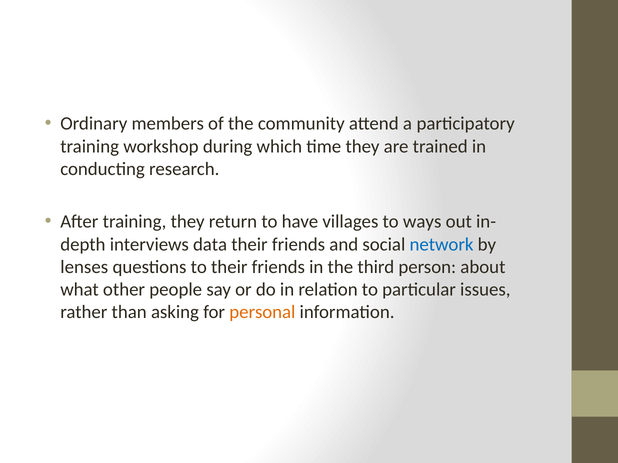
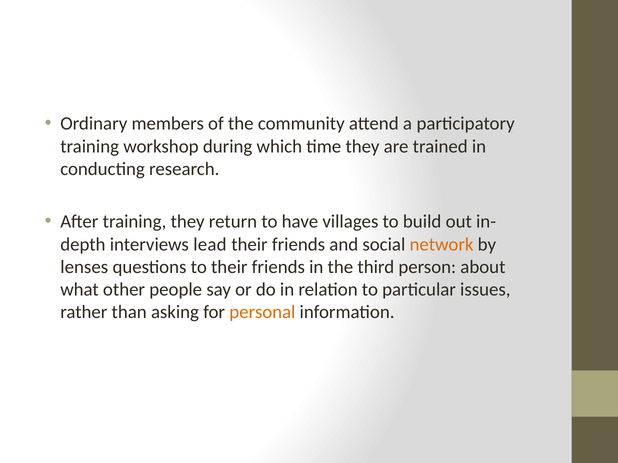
ways: ways -> build
data: data -> lead
network colour: blue -> orange
